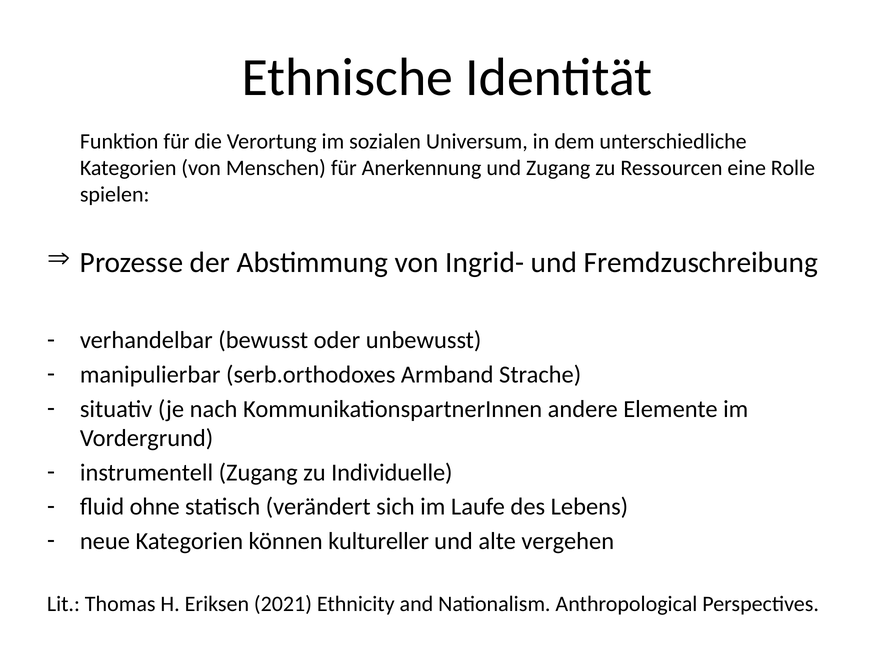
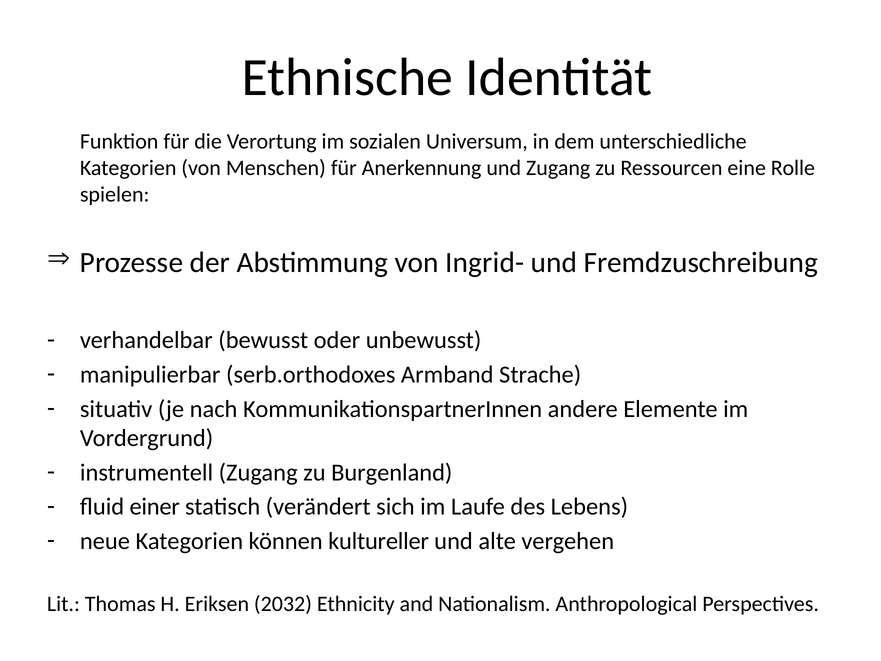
Individuelle: Individuelle -> Burgenland
ohne: ohne -> einer
2021: 2021 -> 2032
